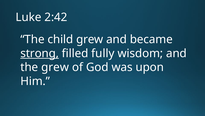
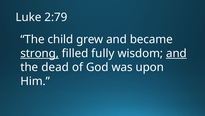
2:42: 2:42 -> 2:79
and at (176, 53) underline: none -> present
the grew: grew -> dead
